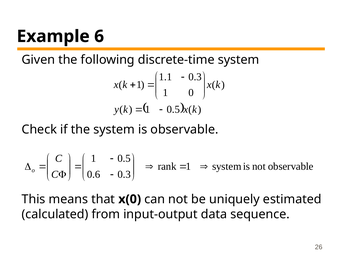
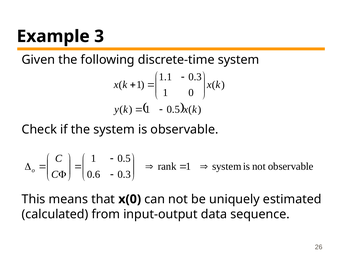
Example 6: 6 -> 3
